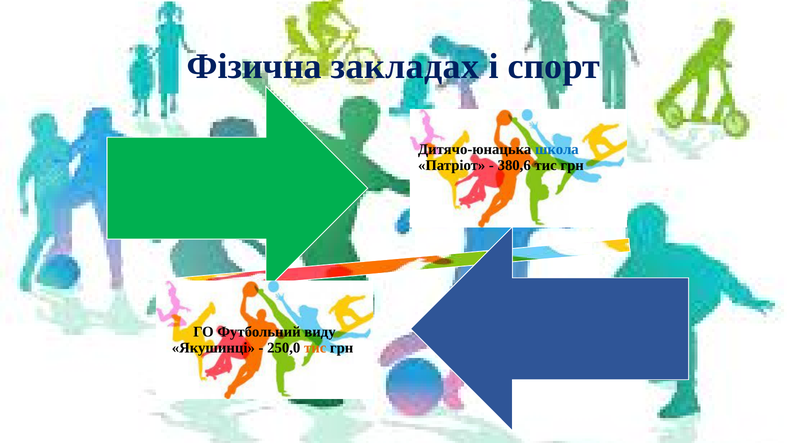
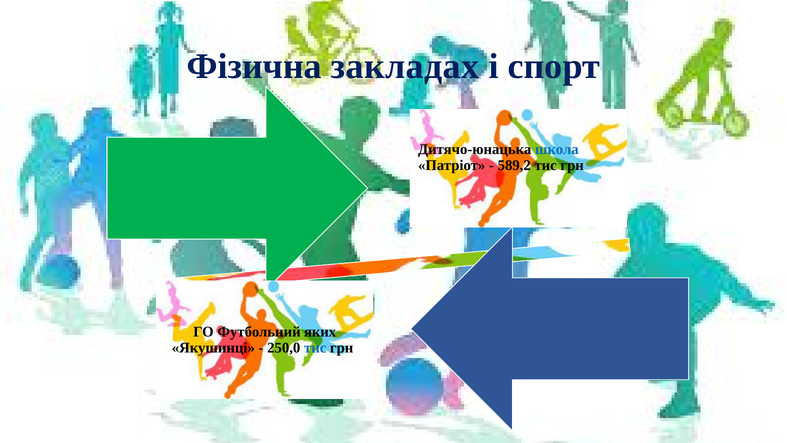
380,6: 380,6 -> 589,2
виду: виду -> яких
тис at (315, 348) colour: orange -> blue
